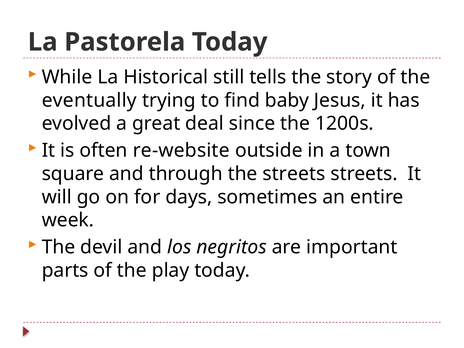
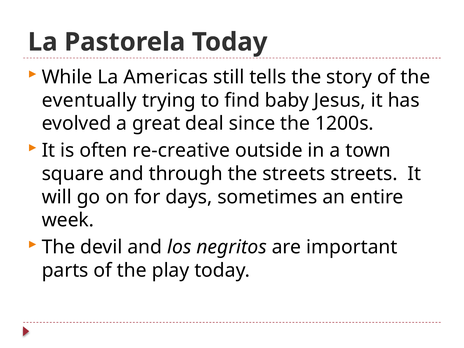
Historical: Historical -> Americas
re-website: re-website -> re-creative
